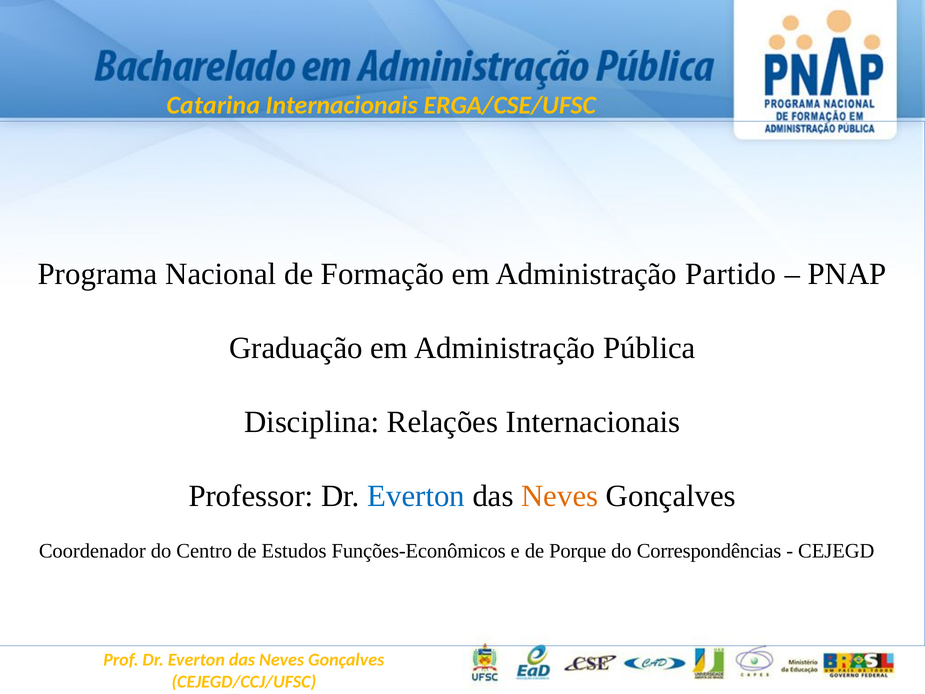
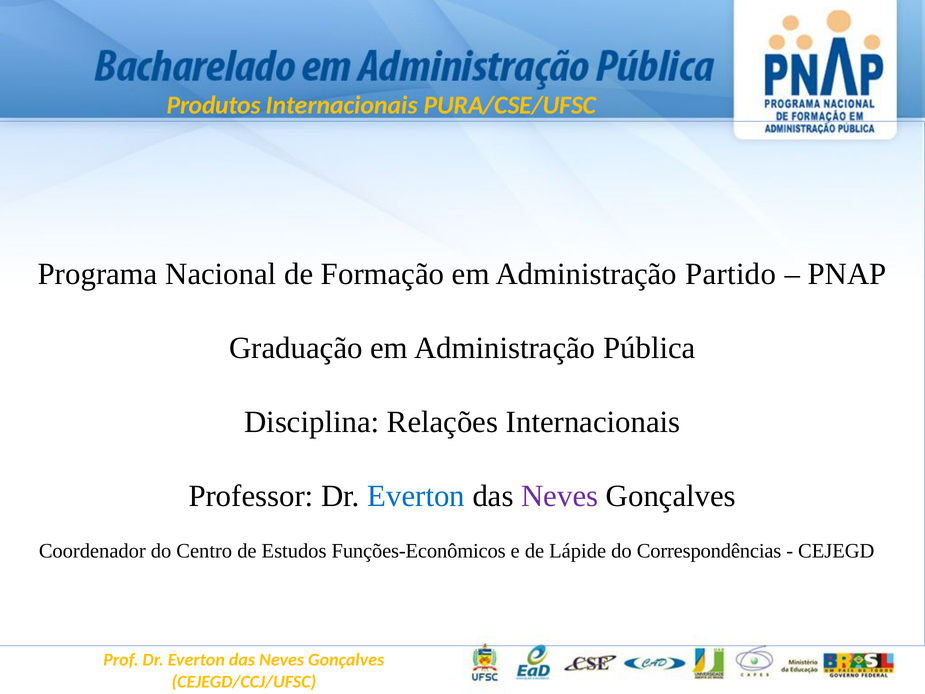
Catarina: Catarina -> Produtos
ERGA/CSE/UFSC: ERGA/CSE/UFSC -> PURA/CSE/UFSC
Neves at (560, 496) colour: orange -> purple
Porque: Porque -> Lápide
